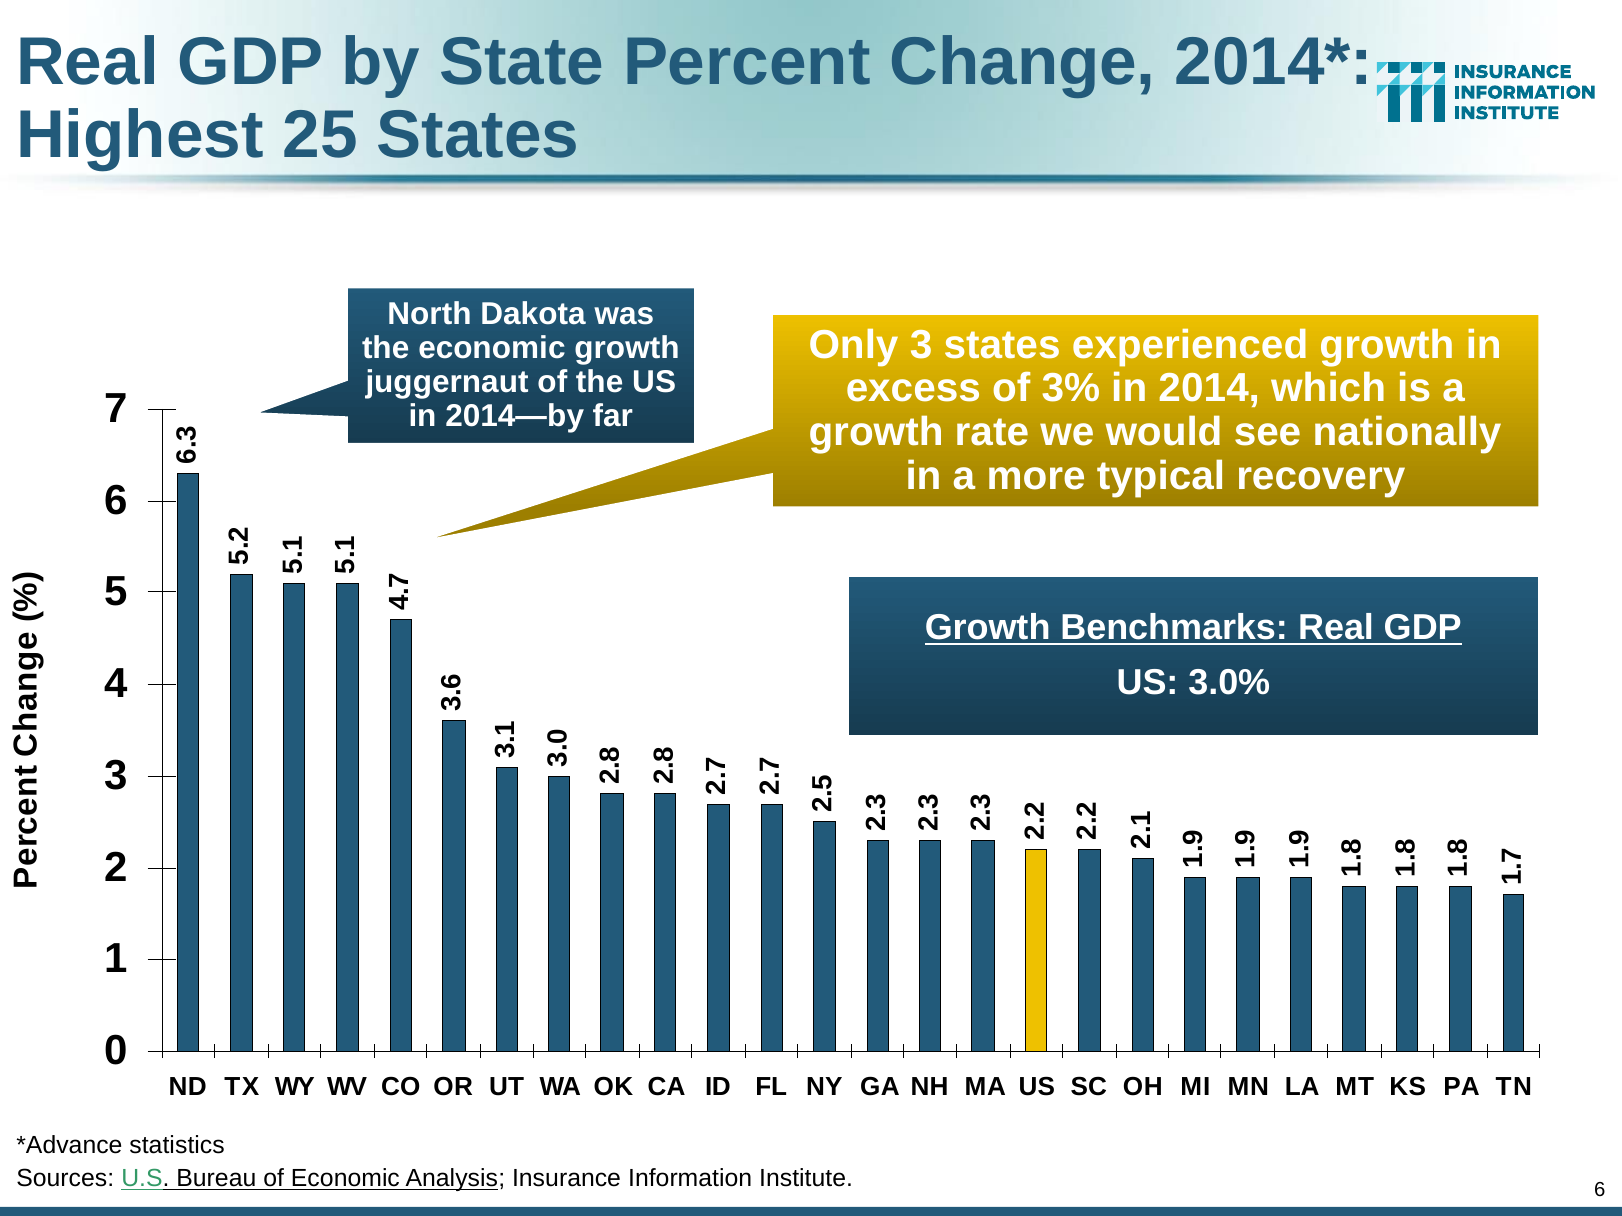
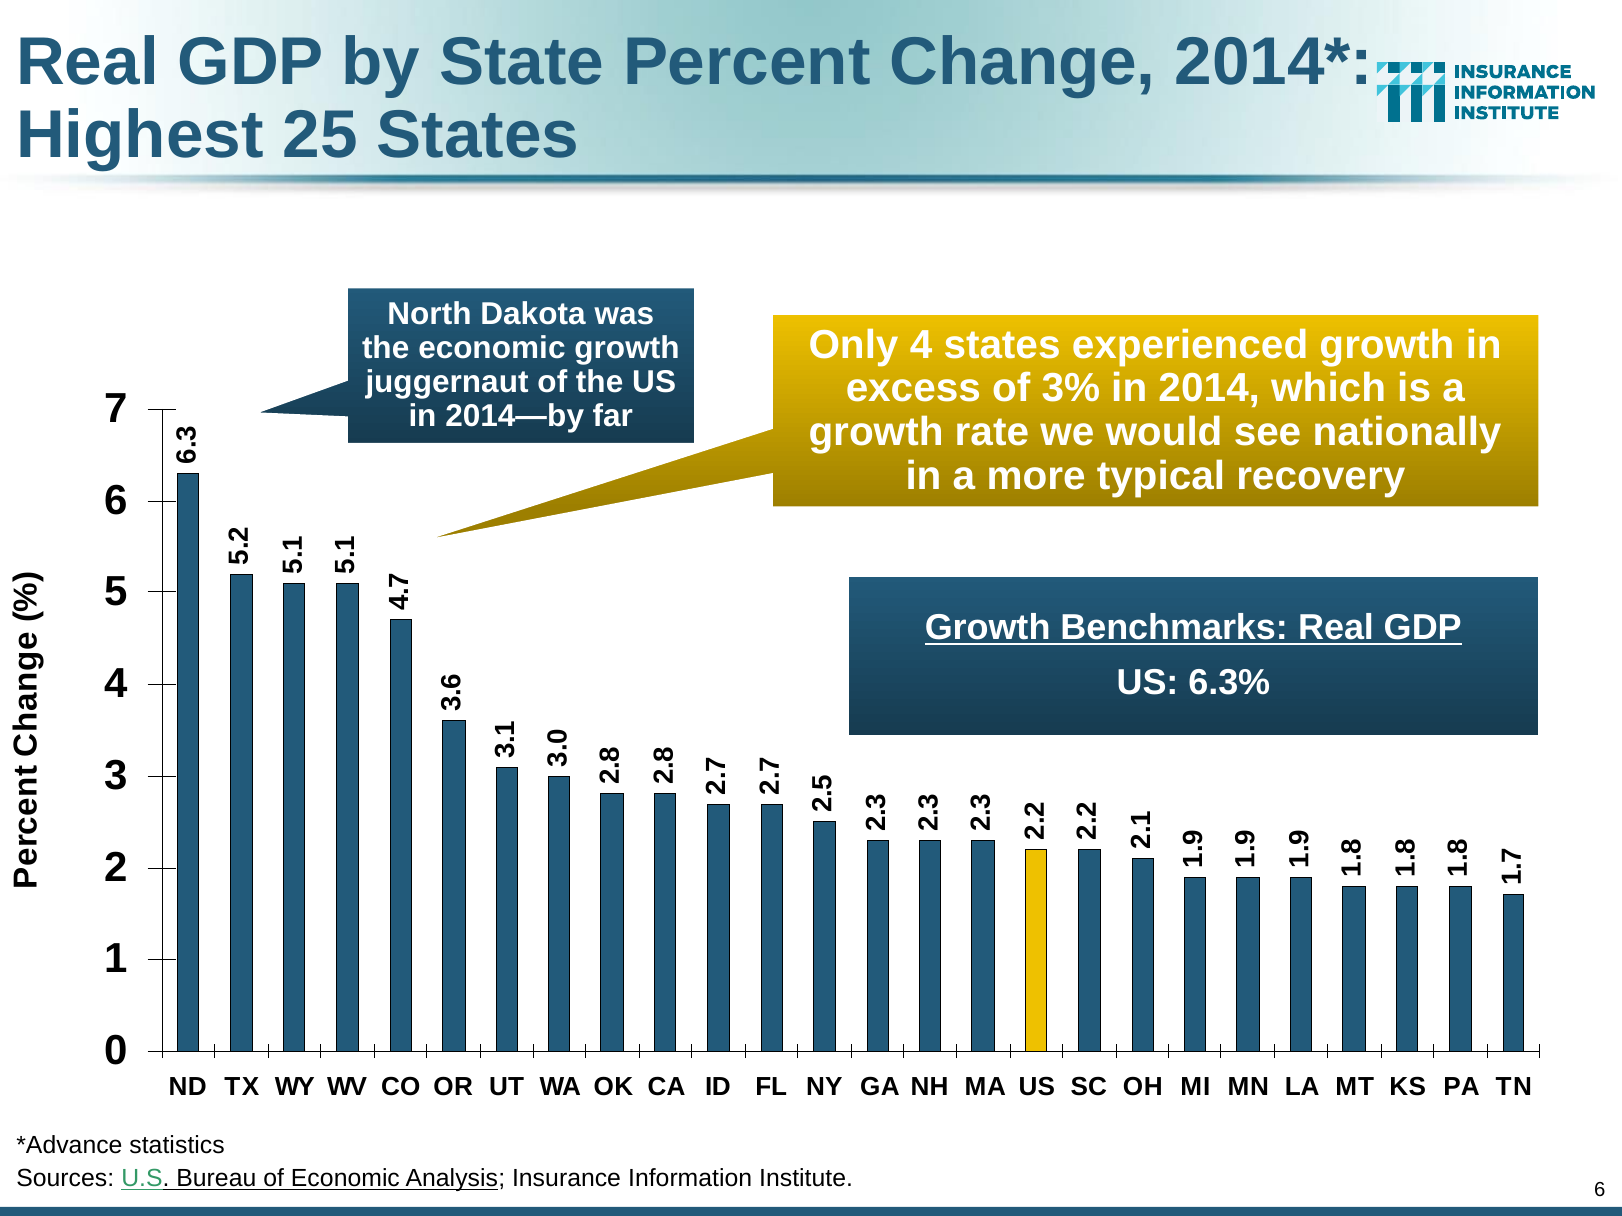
Only 3: 3 -> 4
3.0%: 3.0% -> 6.3%
